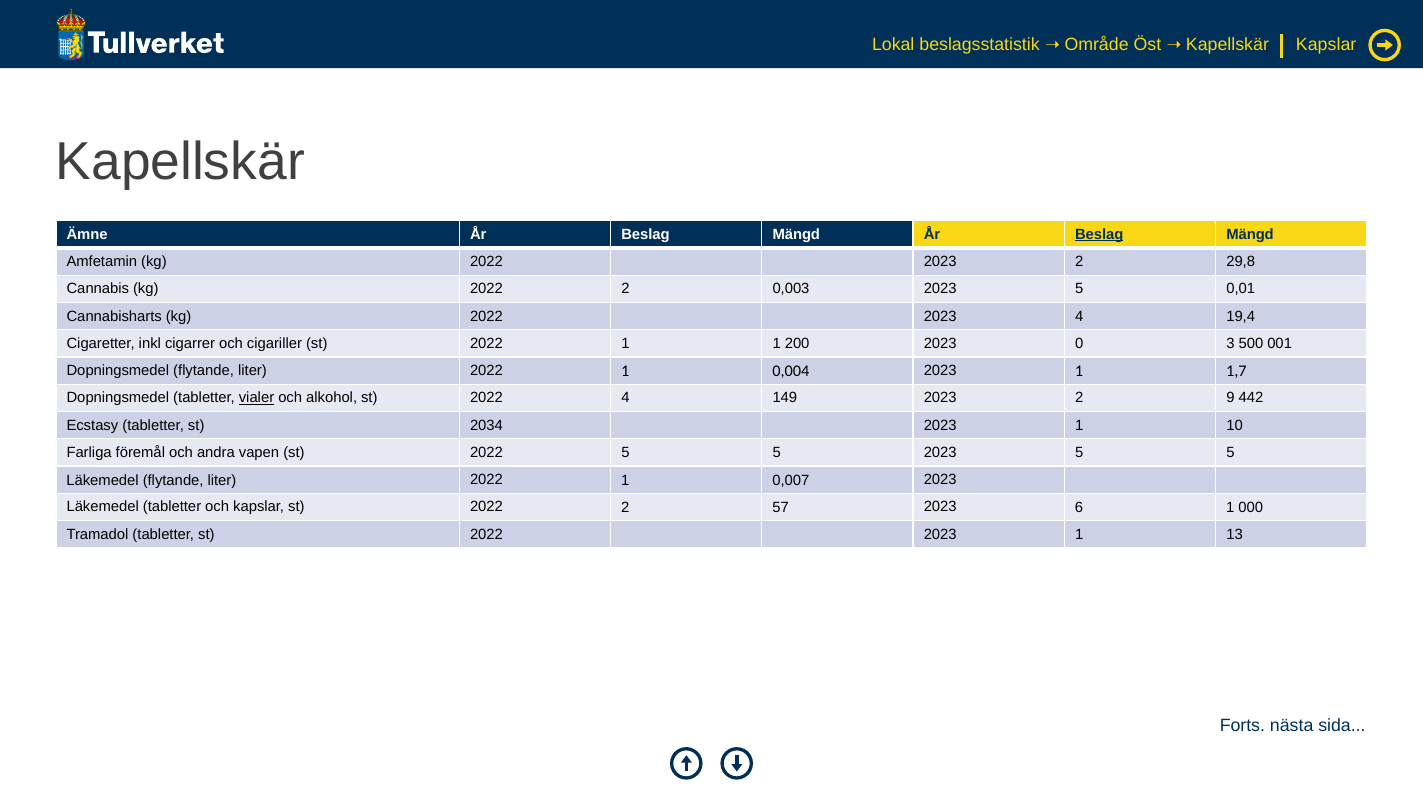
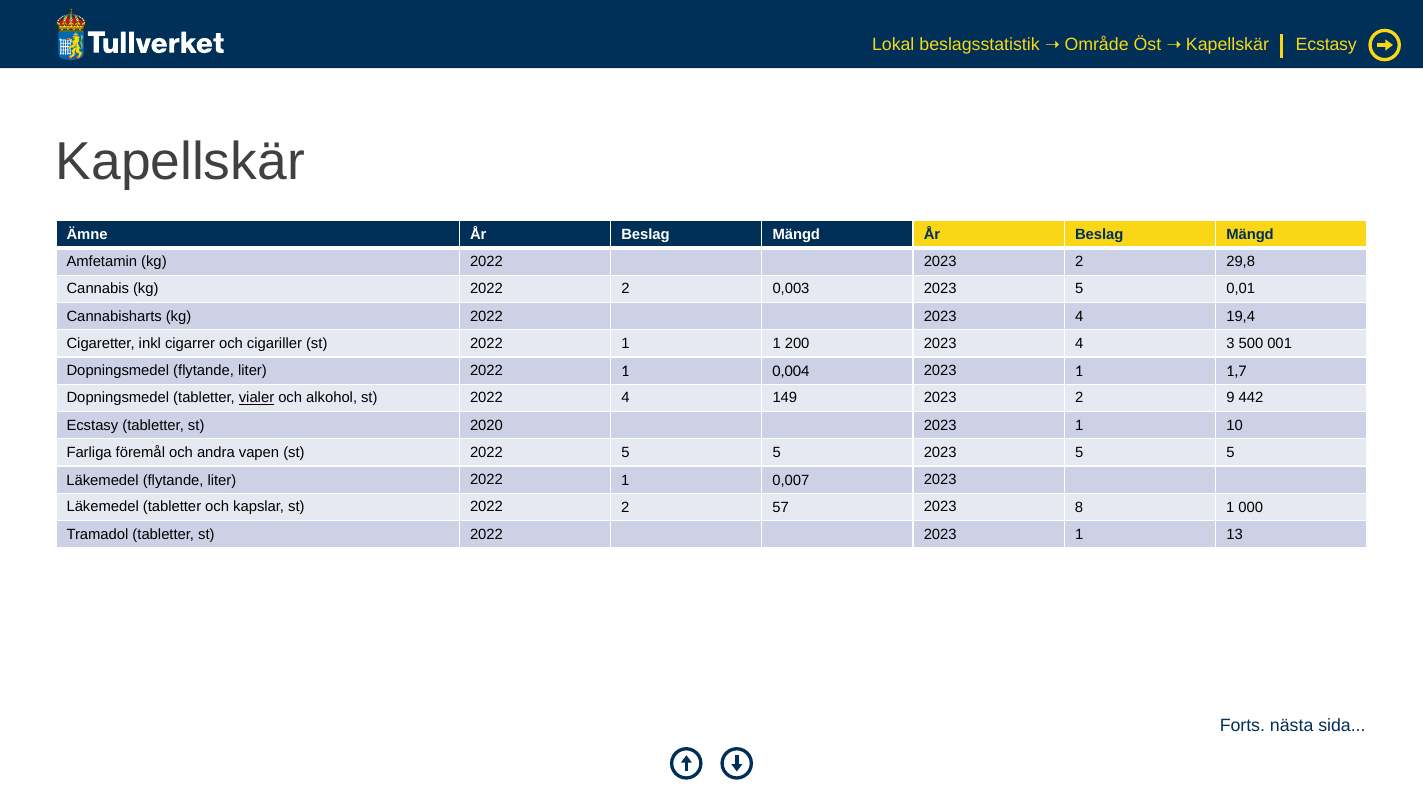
Kapslar at (1326, 45): Kapslar -> Ecstasy
Beslag at (1099, 235) underline: present -> none
200 2023 0: 0 -> 4
2034: 2034 -> 2020
6: 6 -> 8
